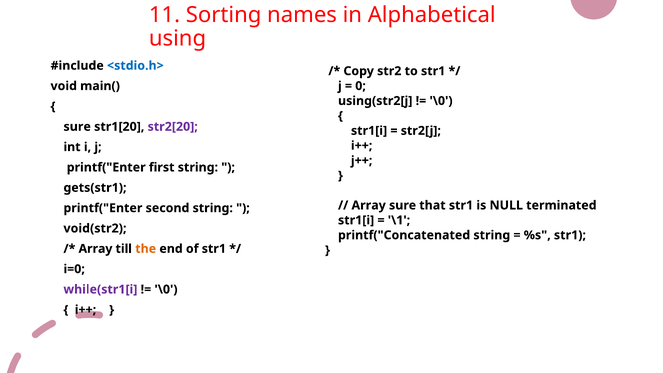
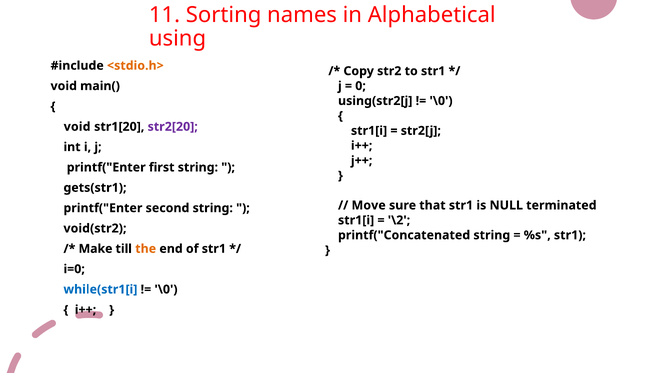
<stdio.h> colour: blue -> orange
sure at (77, 127): sure -> void
Array at (369, 205): Array -> Move
\1: \1 -> \2
Array at (95, 249): Array -> Make
while(str1[i colour: purple -> blue
